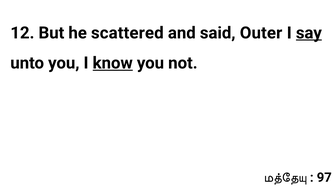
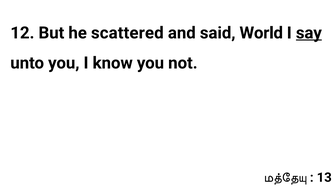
Outer: Outer -> World
know underline: present -> none
97: 97 -> 13
